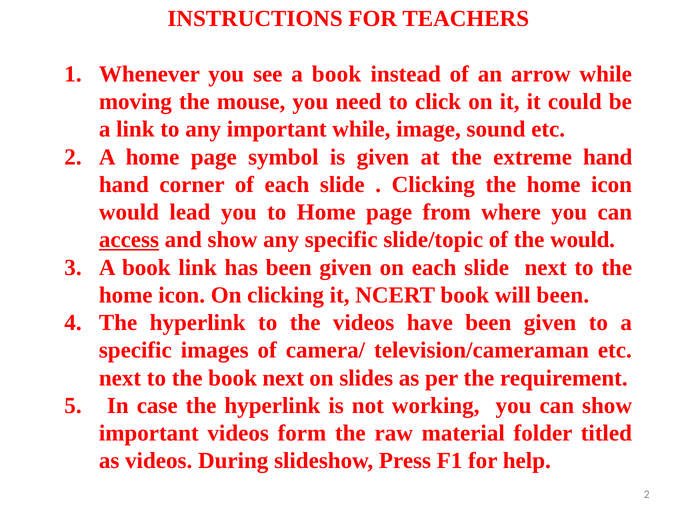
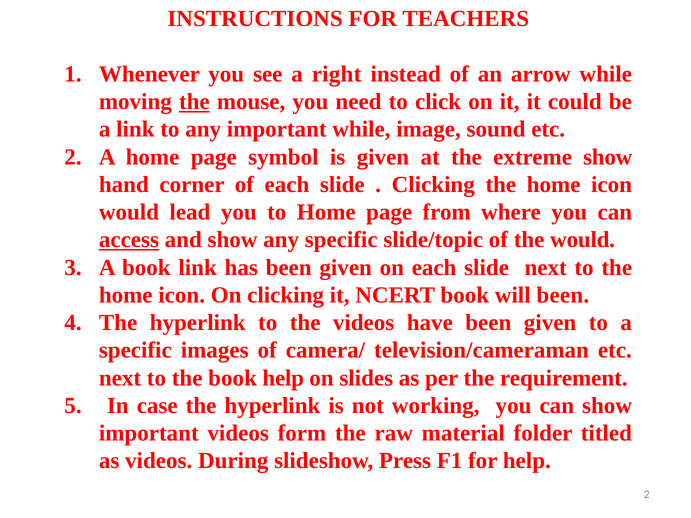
see a book: book -> right
the at (194, 102) underline: none -> present
extreme hand: hand -> show
book next: next -> help
